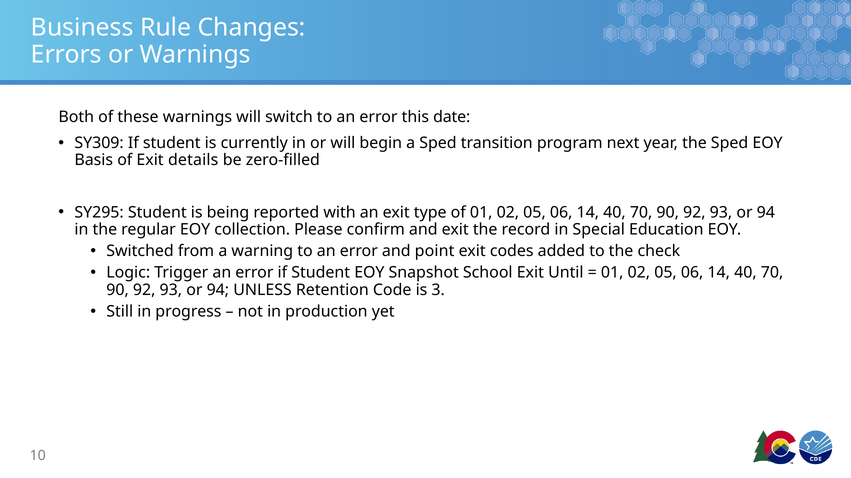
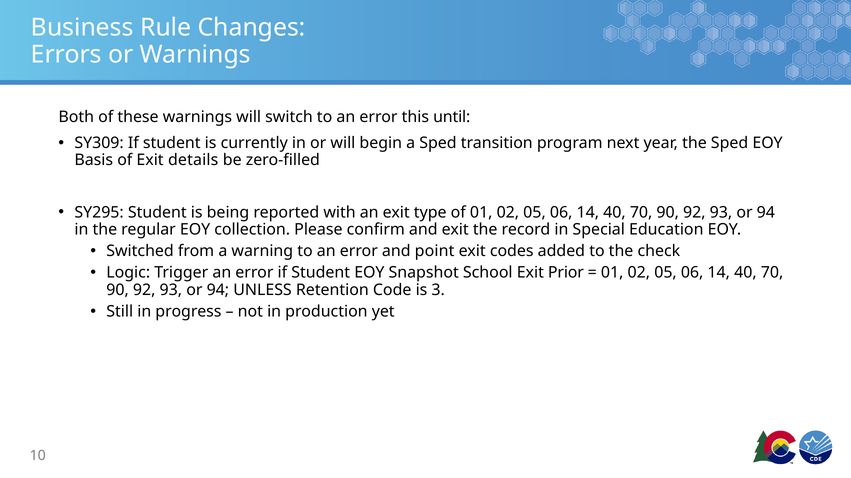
date: date -> until
Until: Until -> Prior
